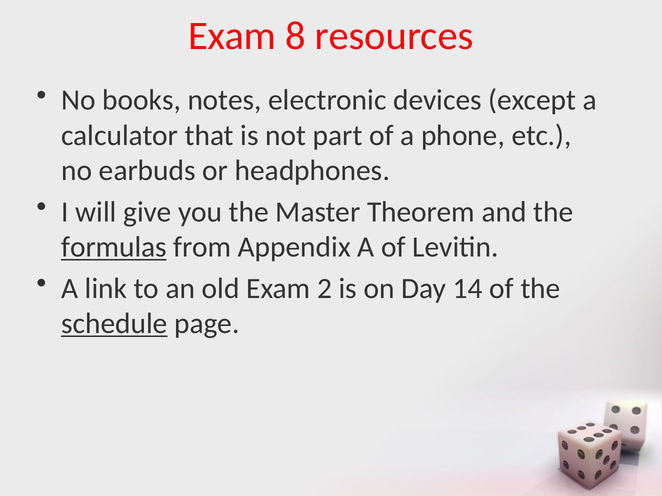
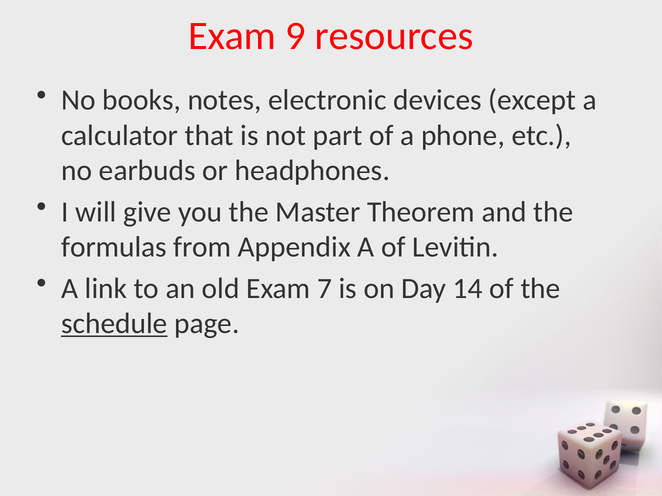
8: 8 -> 9
formulas underline: present -> none
2: 2 -> 7
